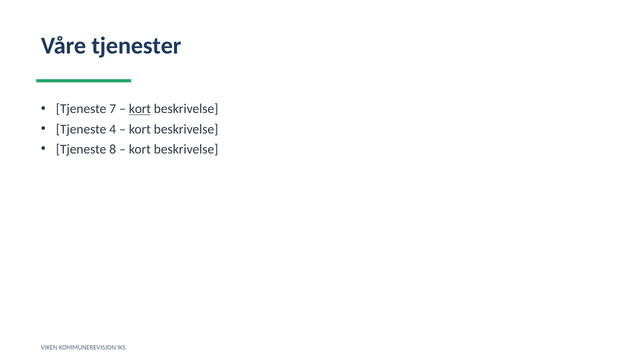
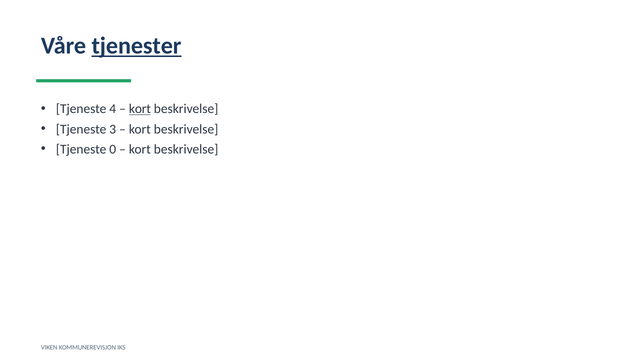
tjenester underline: none -> present
7: 7 -> 4
4: 4 -> 3
8: 8 -> 0
